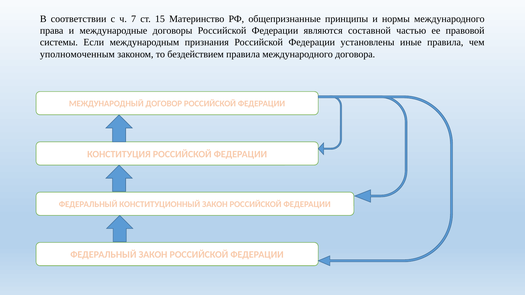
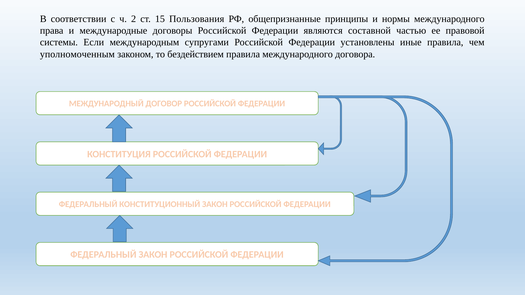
7: 7 -> 2
Материнство: Материнство -> Пользования
признания: признания -> супругами
